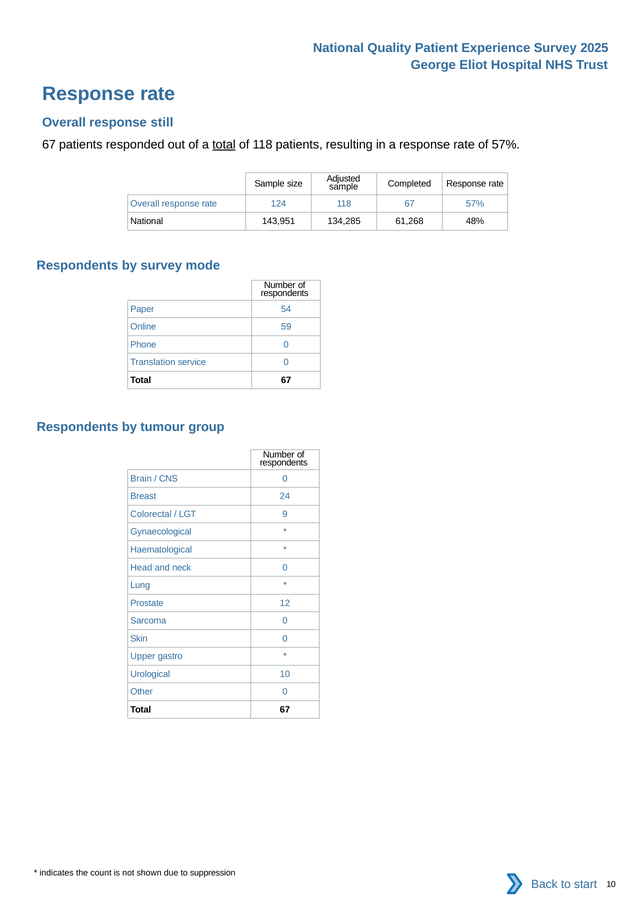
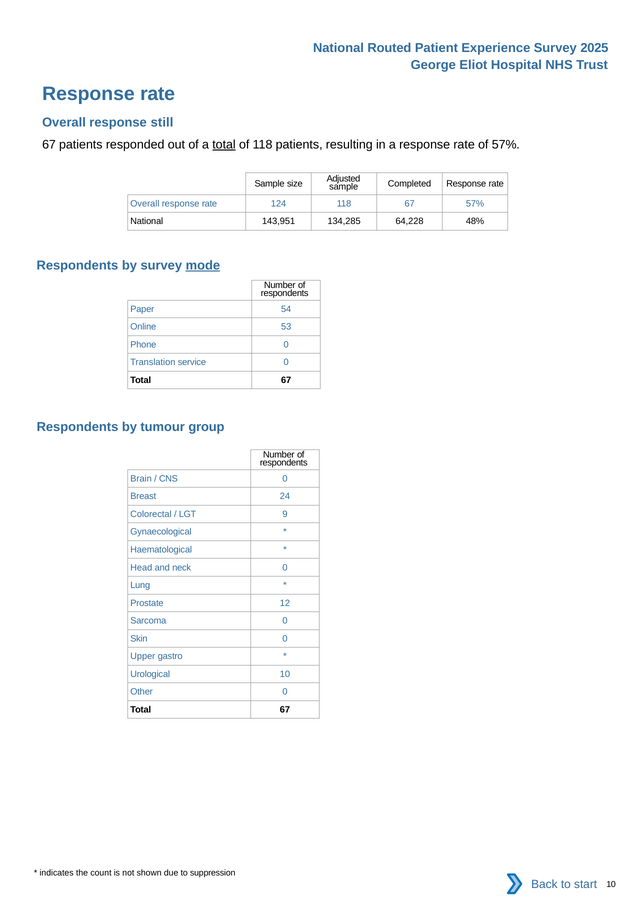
Quality: Quality -> Routed
61,268: 61,268 -> 64,228
mode underline: none -> present
59: 59 -> 53
